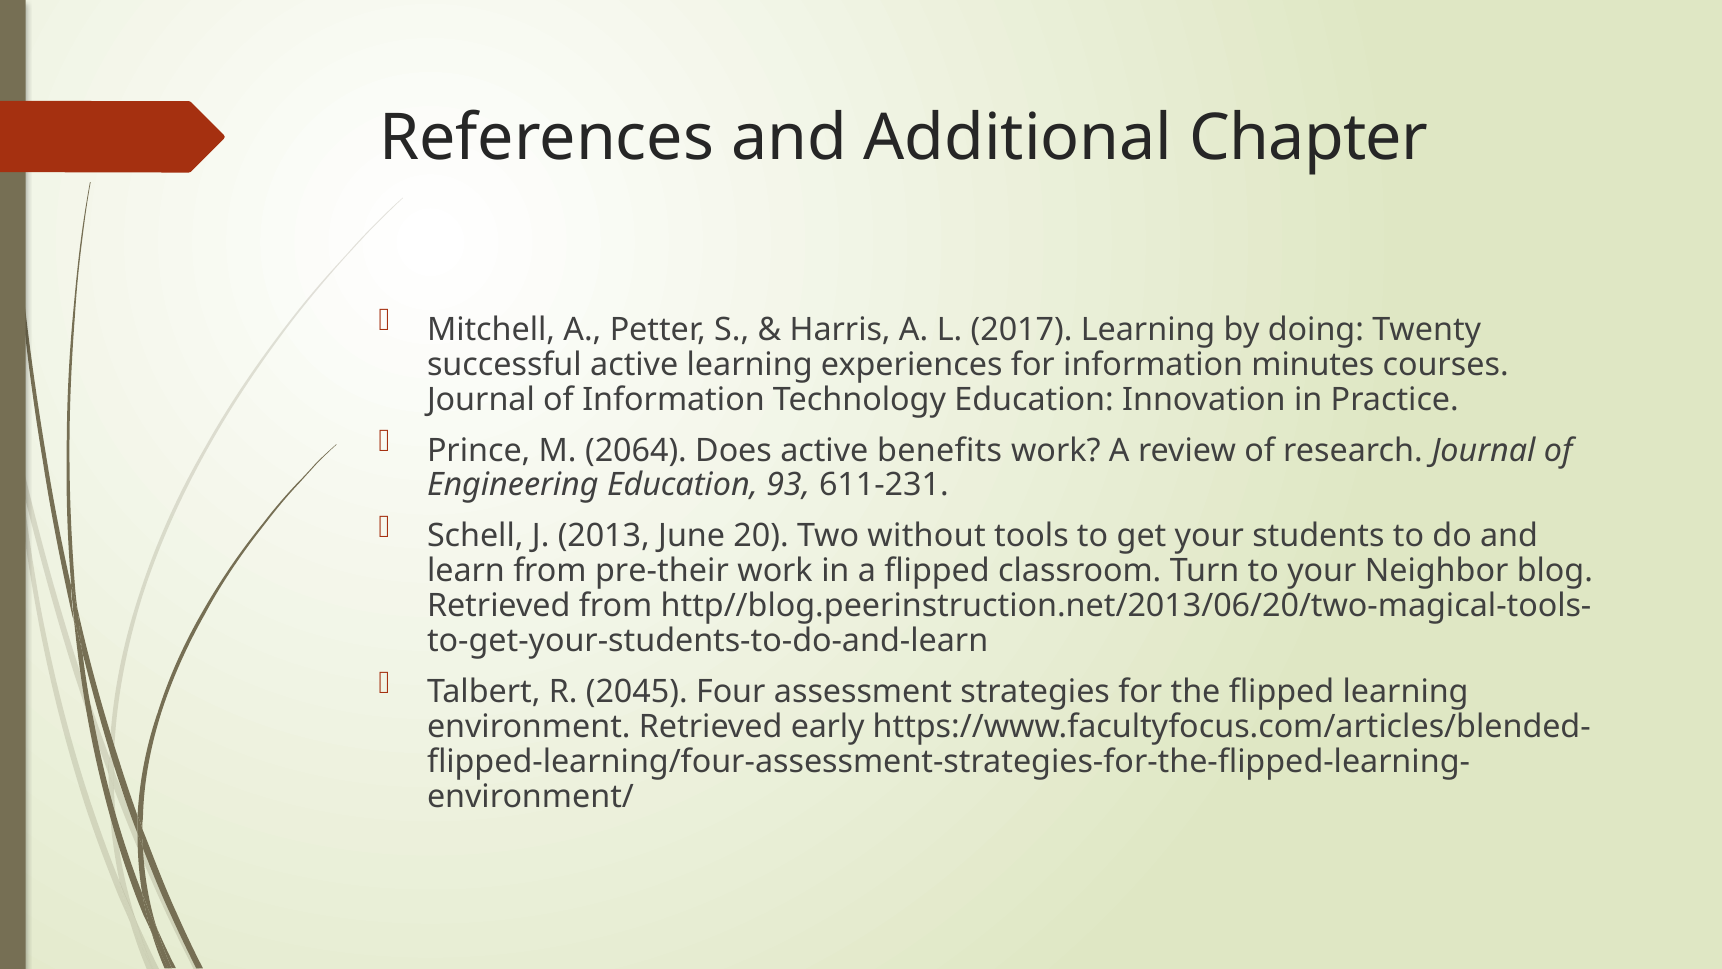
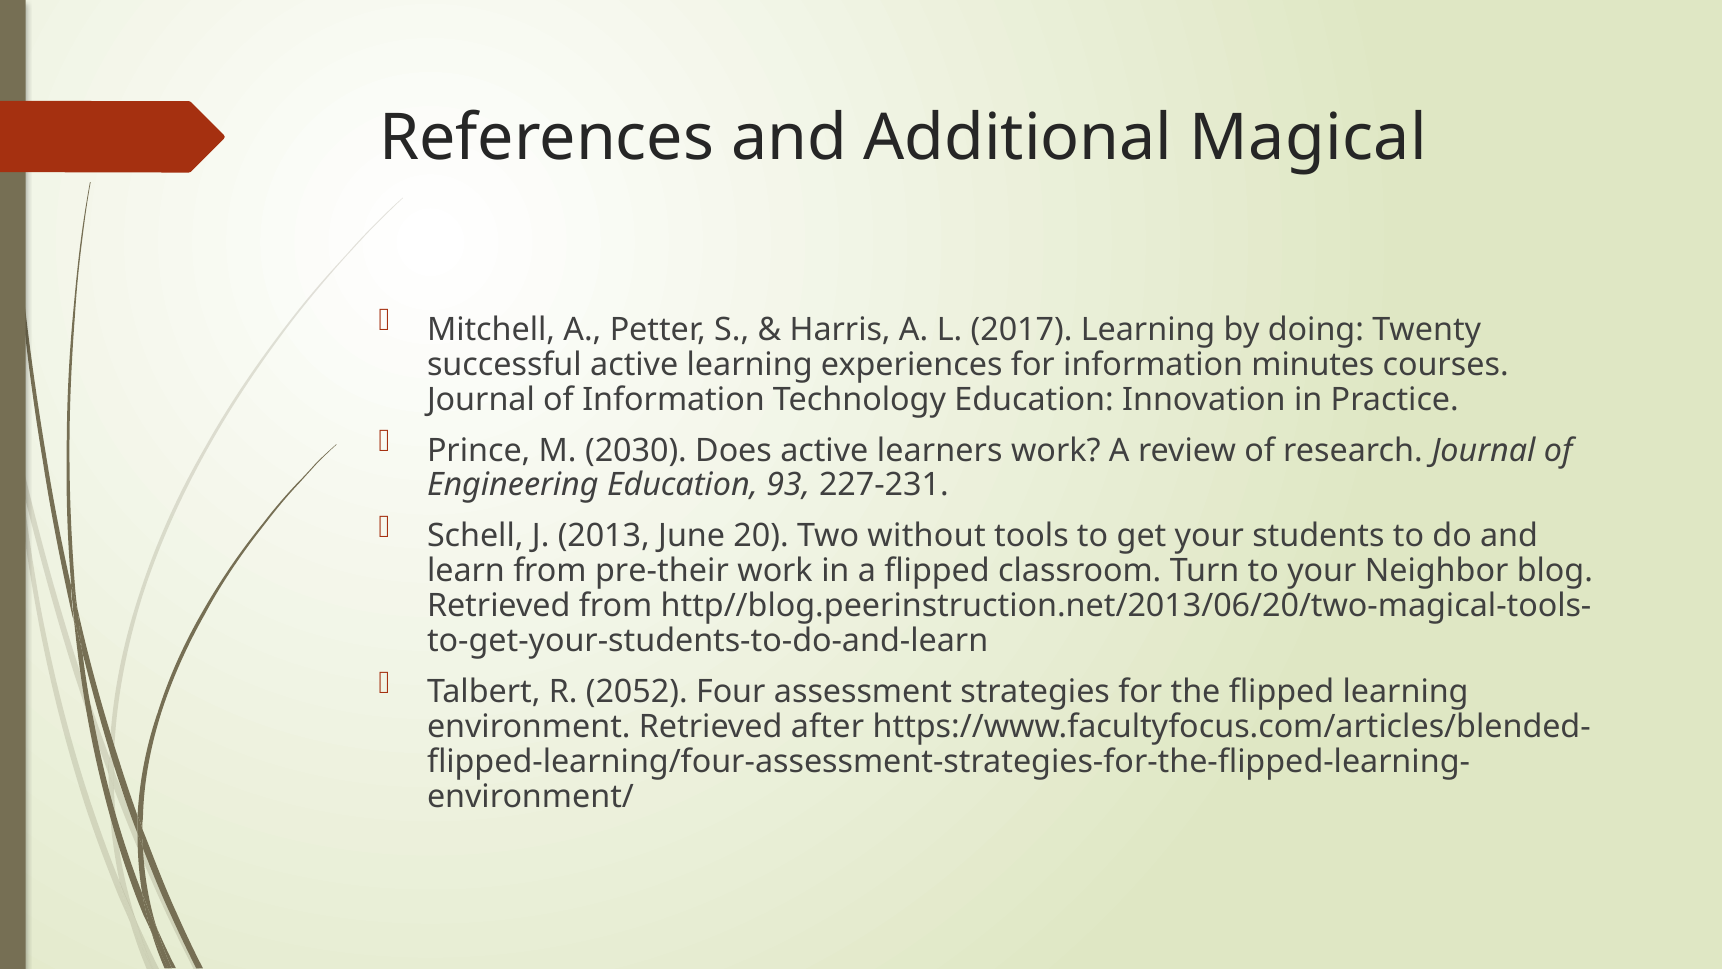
Chapter: Chapter -> Magical
2064: 2064 -> 2030
benefits: benefits -> learners
611-231: 611-231 -> 227-231
2045: 2045 -> 2052
early: early -> after
